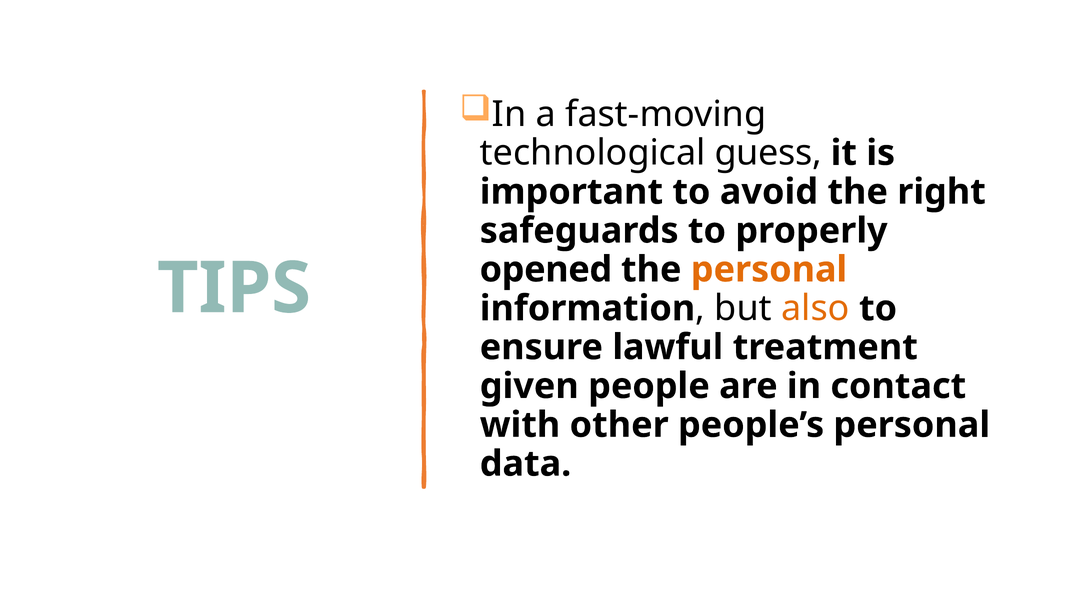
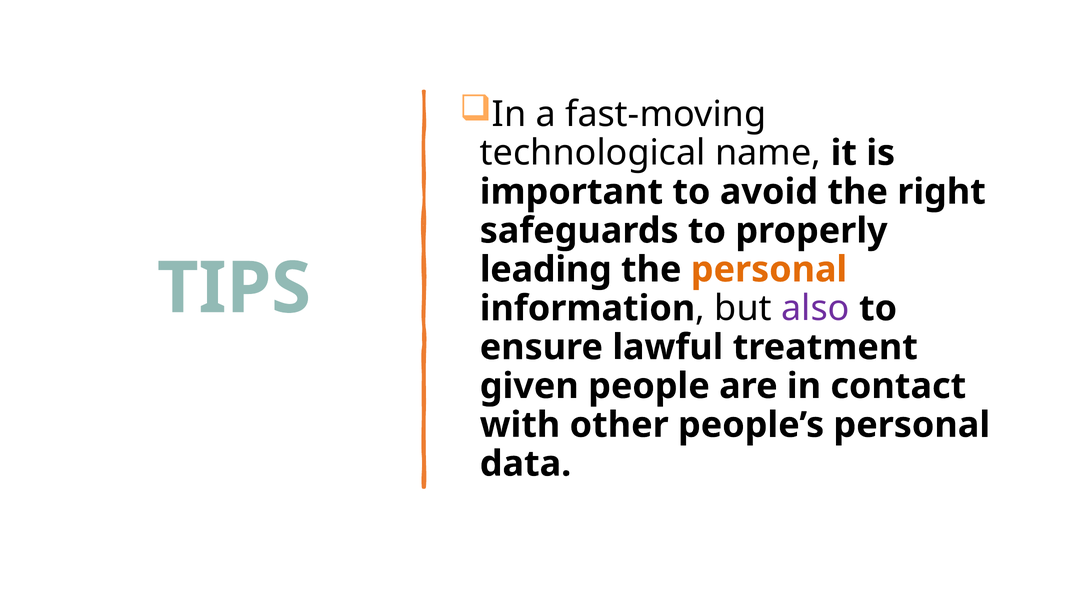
guess: guess -> name
opened: opened -> leading
also colour: orange -> purple
